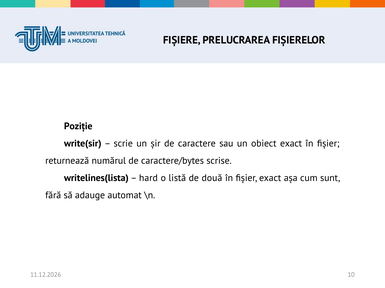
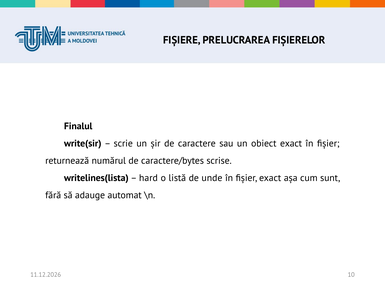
Poziție: Poziție -> Finalul
două: două -> unde
